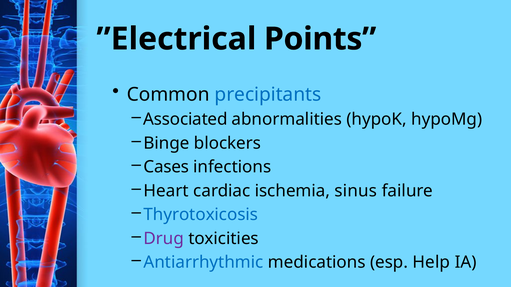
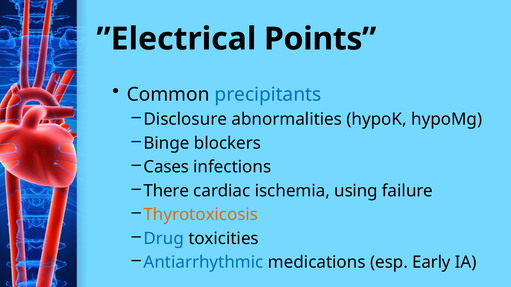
Associated: Associated -> Disclosure
Heart: Heart -> There
sinus: sinus -> using
Thyrotoxicosis colour: blue -> orange
Drug colour: purple -> blue
Help: Help -> Early
